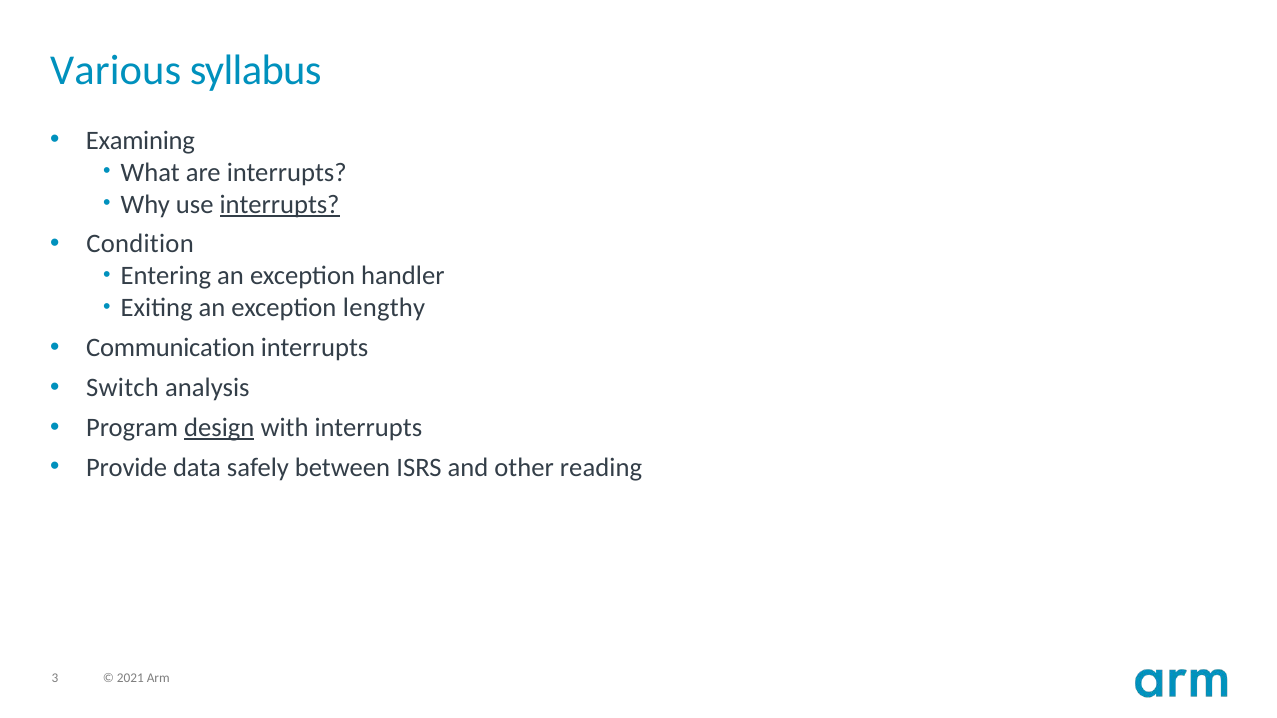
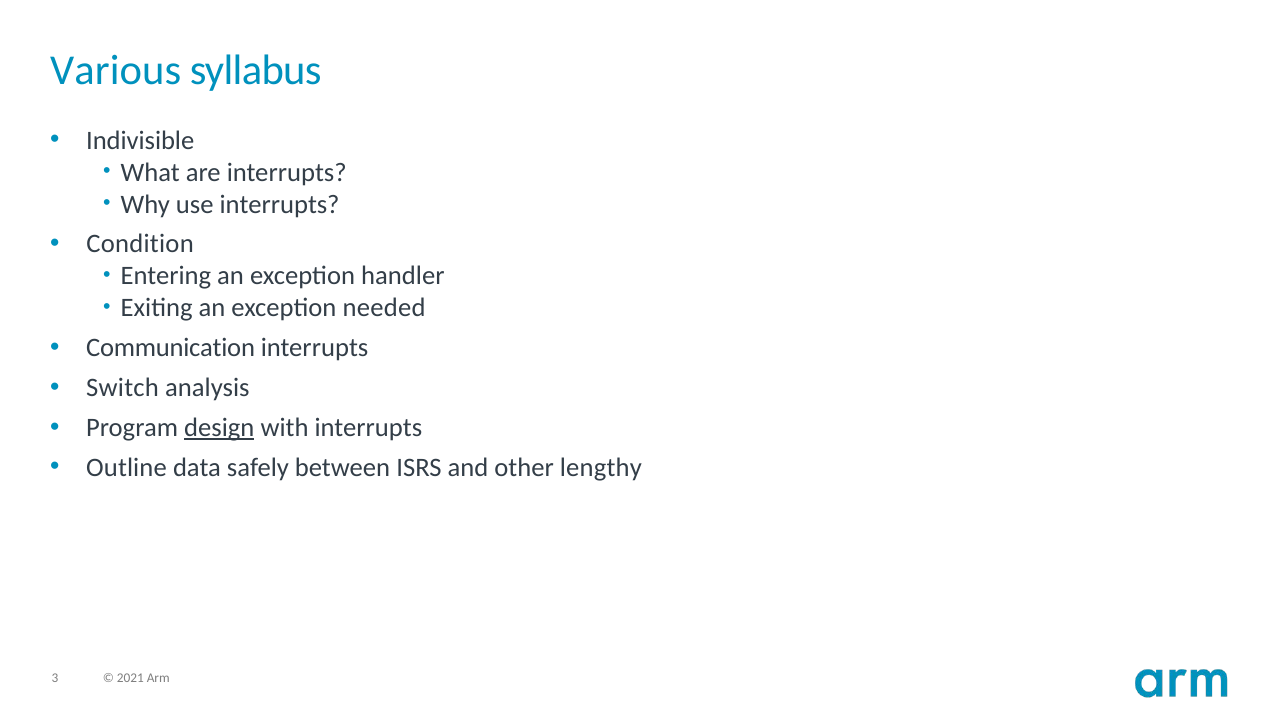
Examining: Examining -> Indivisible
interrupts at (280, 204) underline: present -> none
lengthy: lengthy -> needed
Provide: Provide -> Outline
reading: reading -> lengthy
